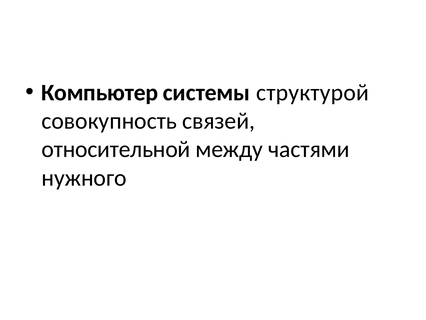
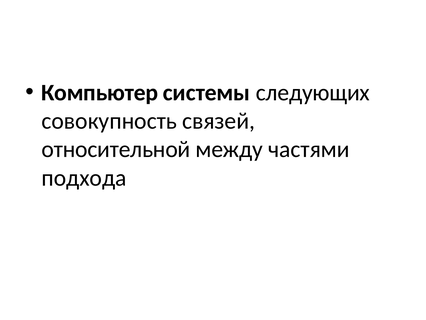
структурой: структурой -> следующих
нужного: нужного -> подхода
